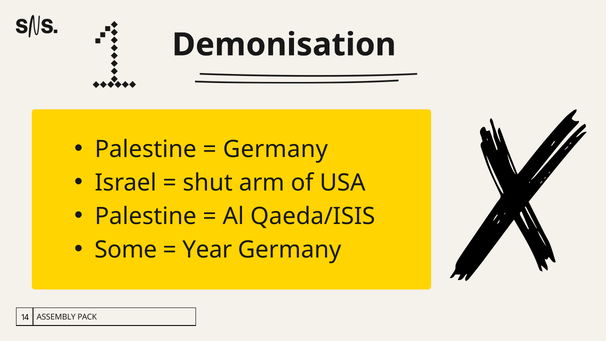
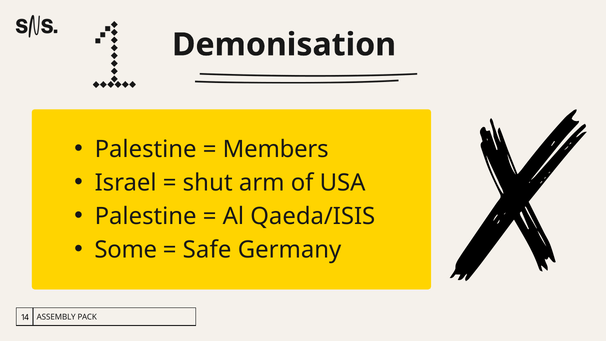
Germany at (275, 149): Germany -> Members
Year: Year -> Safe
